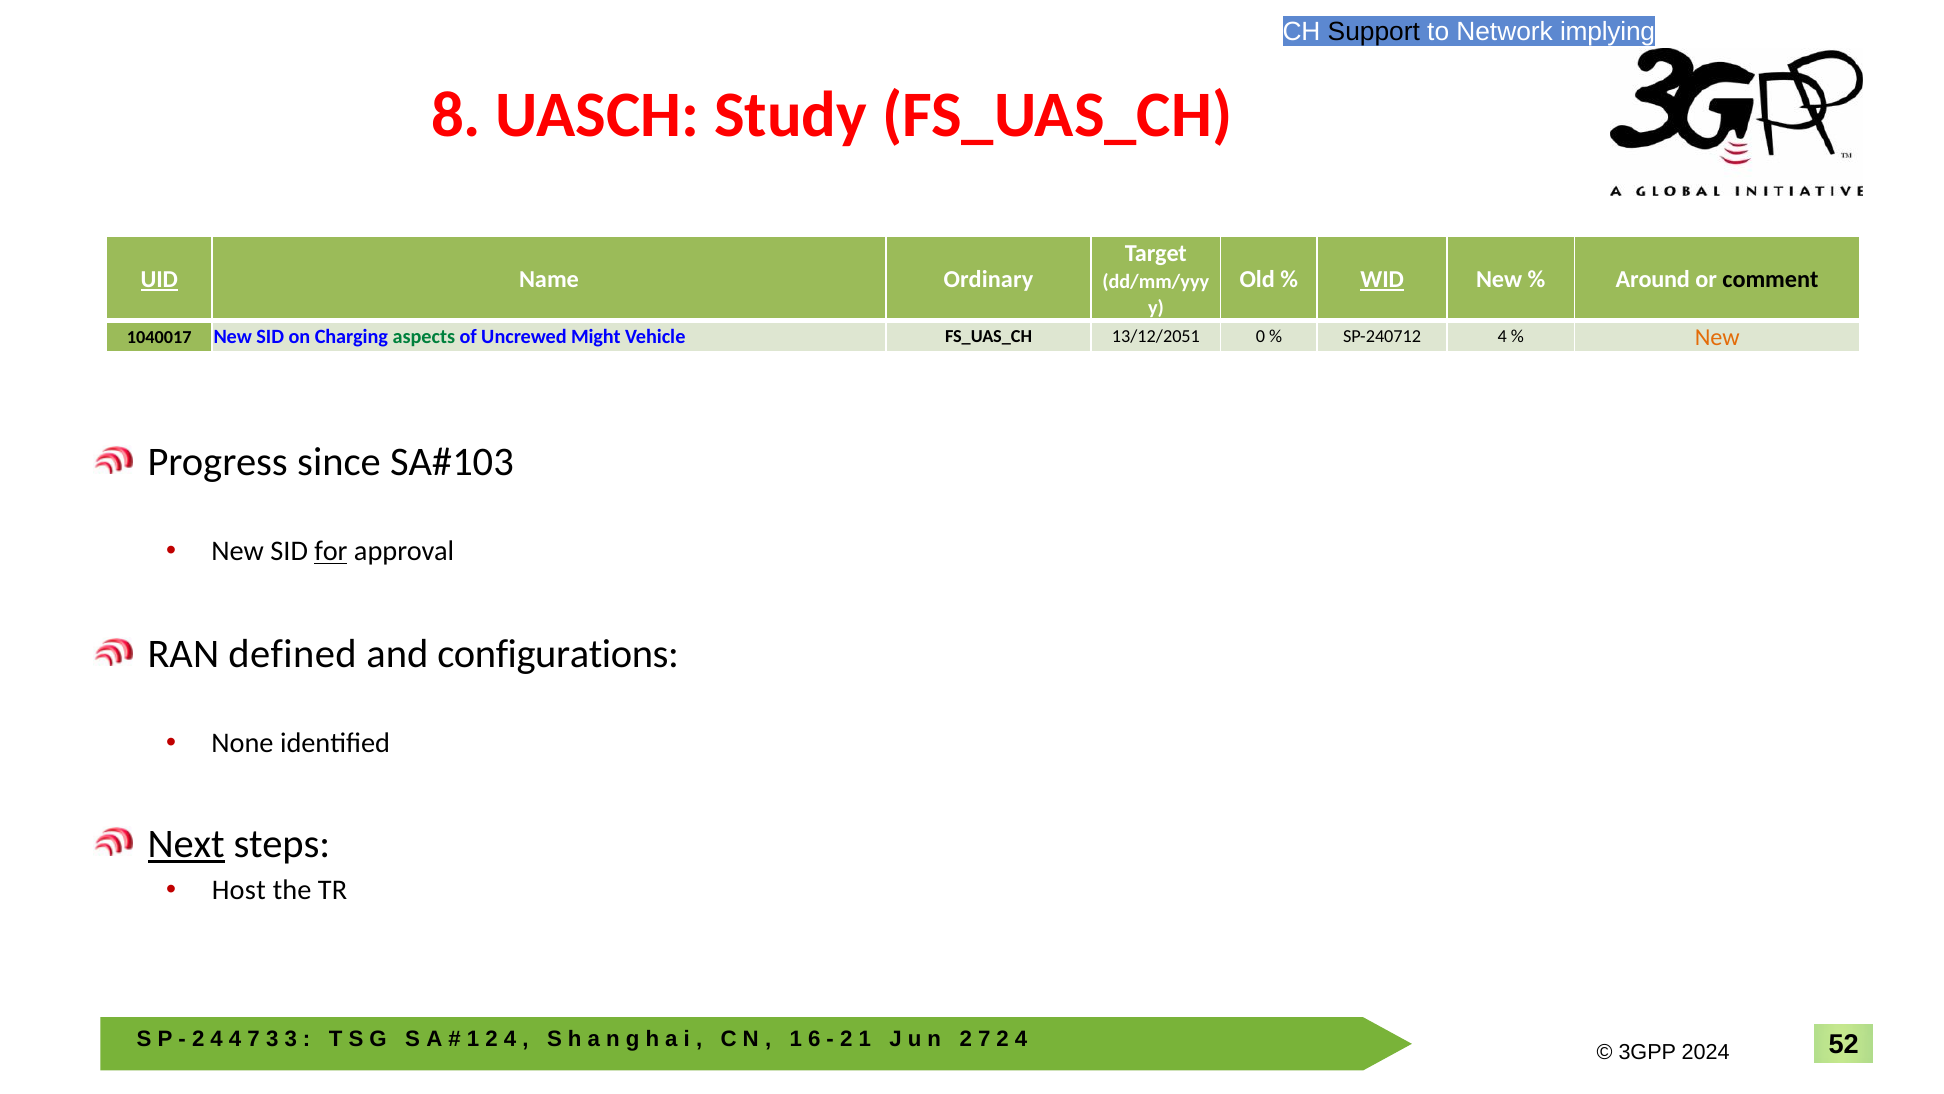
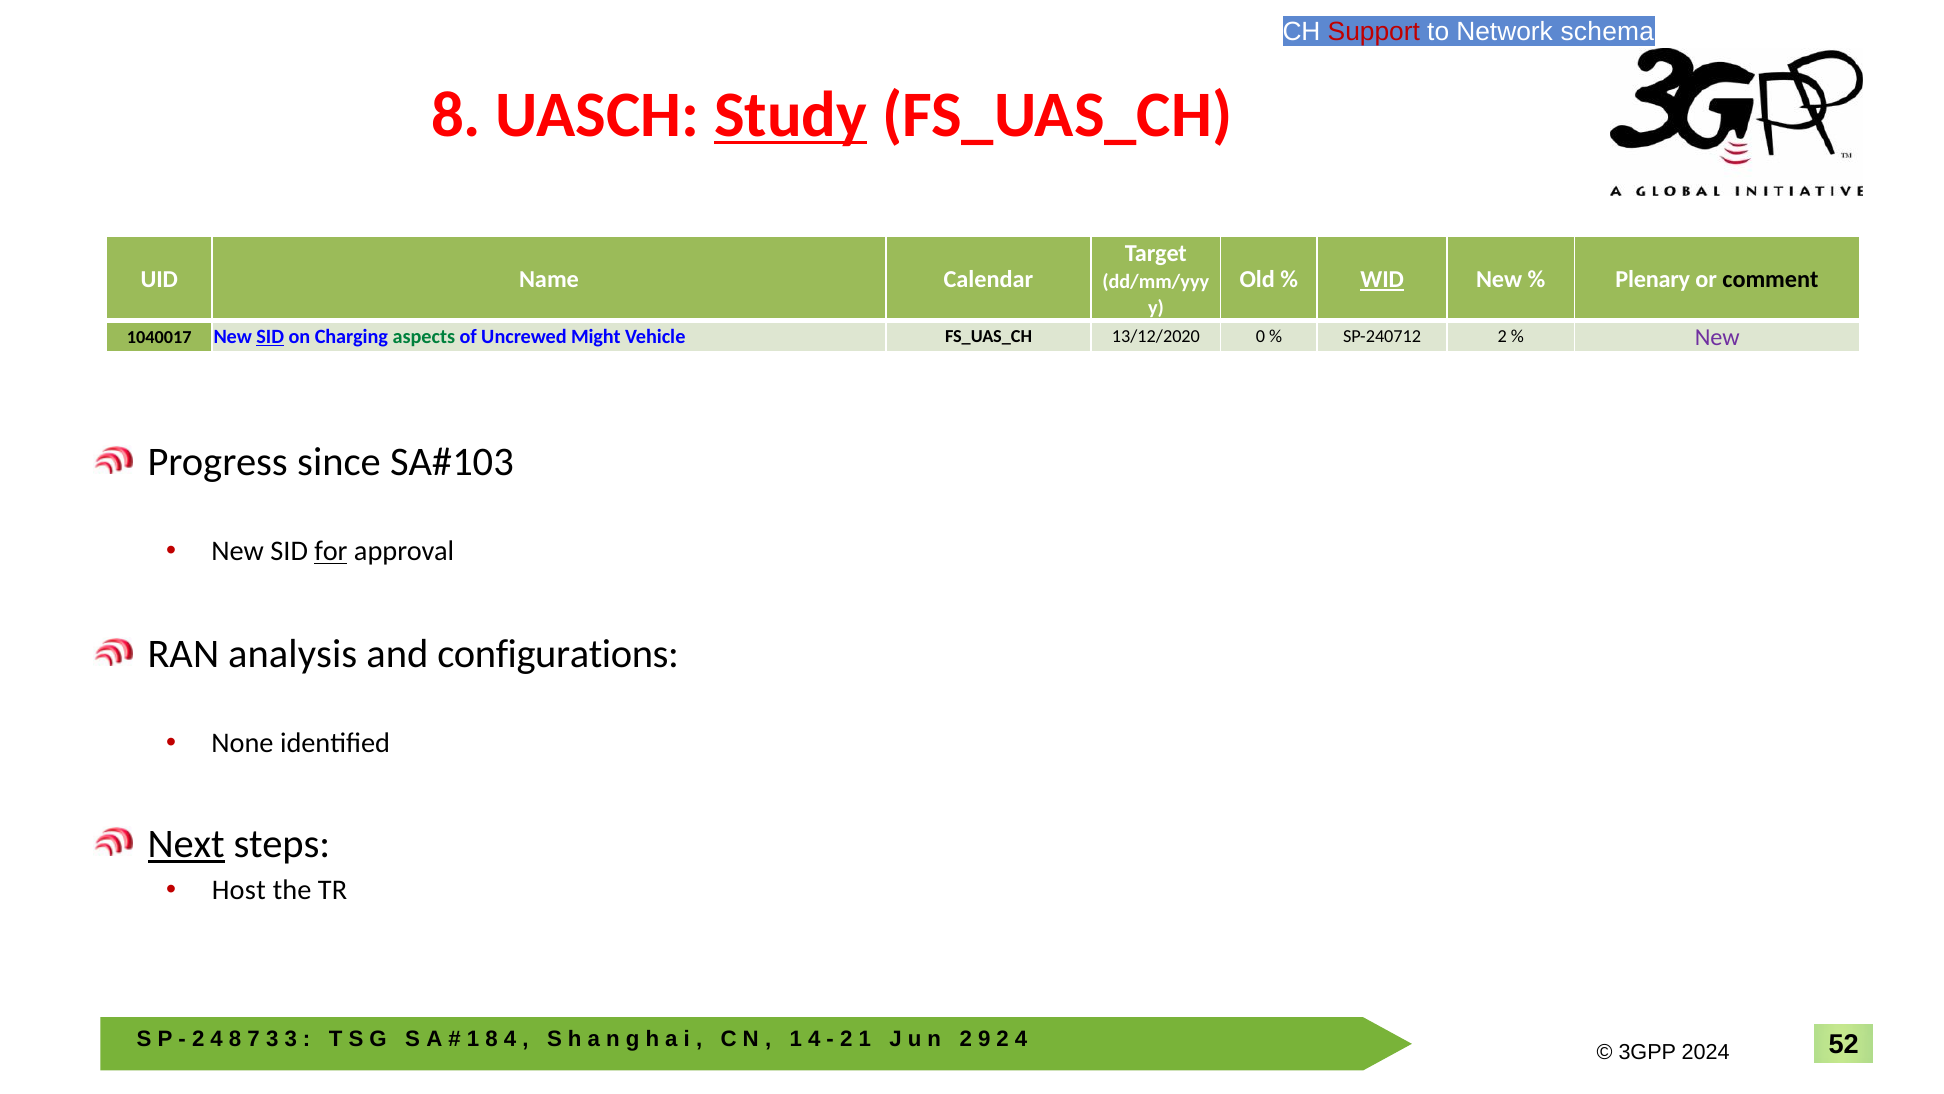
Support colour: black -> red
implying: implying -> schema
Study underline: none -> present
UID underline: present -> none
Ordinary: Ordinary -> Calendar
Around: Around -> Plenary
SID at (270, 336) underline: none -> present
13/12/2051: 13/12/2051 -> 13/12/2020
SP-240712 4: 4 -> 2
New at (1717, 337) colour: orange -> purple
defined: defined -> analysis
4 at (235, 1039): 4 -> 8
2 at (492, 1039): 2 -> 8
6 at (814, 1039): 6 -> 4
7 at (984, 1039): 7 -> 9
